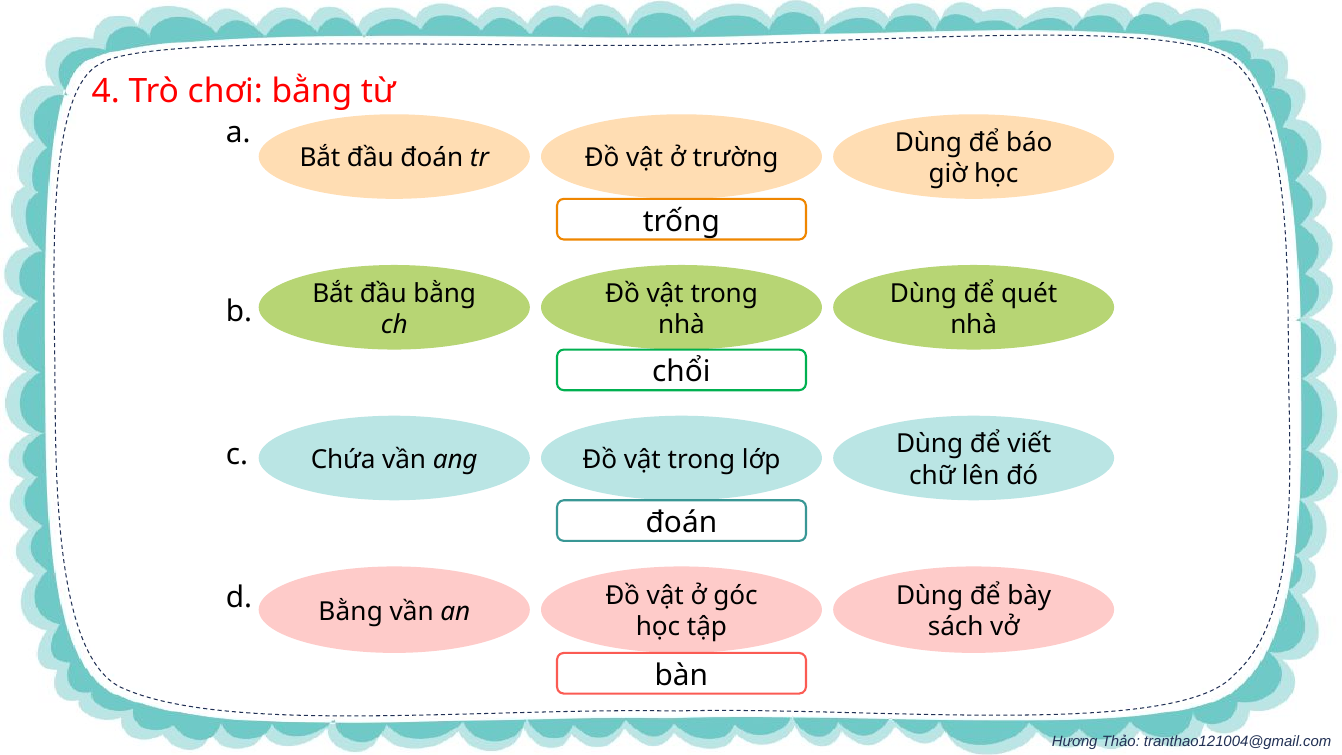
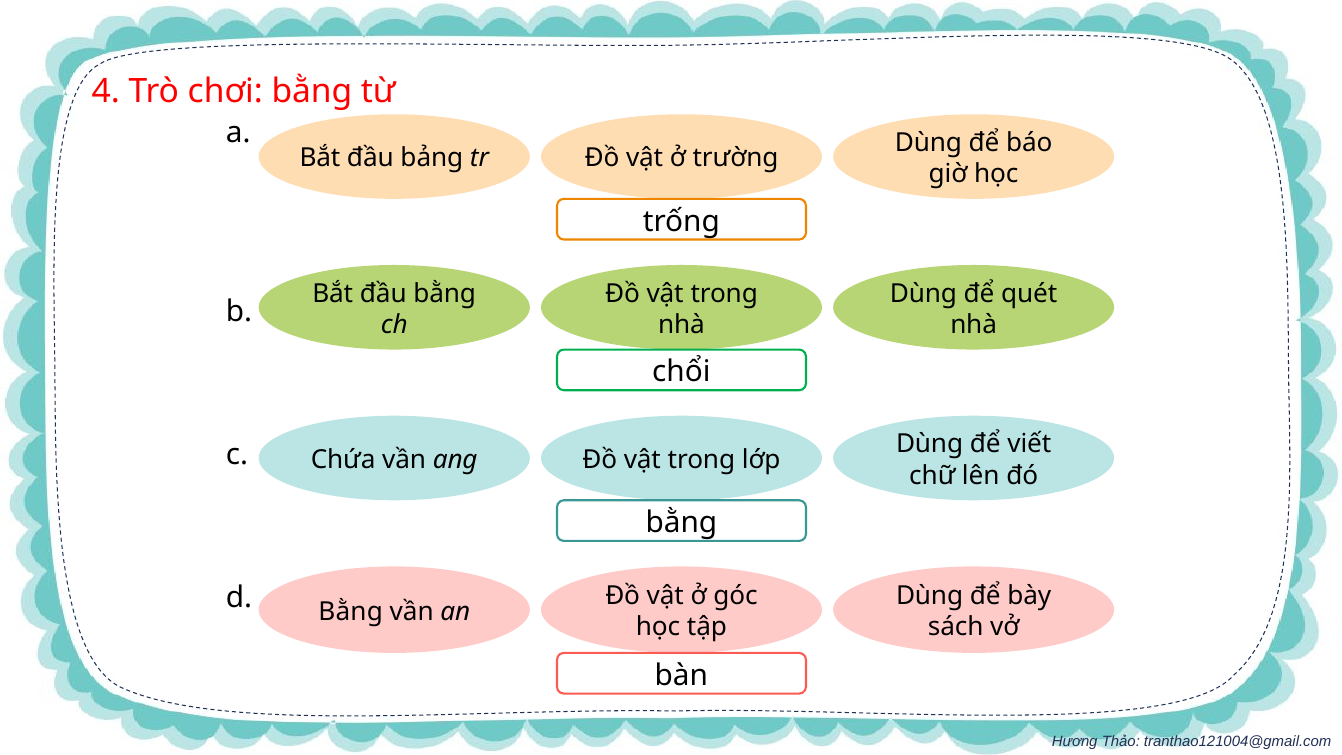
đầu đoán: đoán -> bảng
đoán at (681, 523): đoán -> bằng
